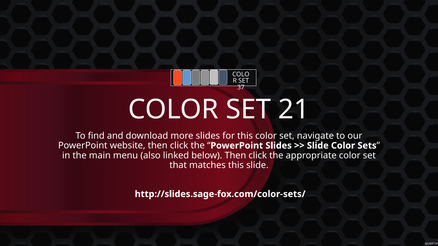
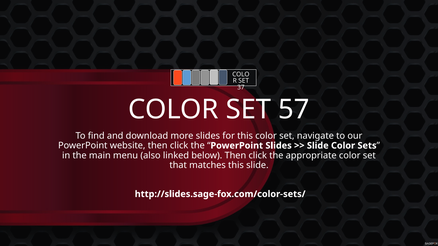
21: 21 -> 57
